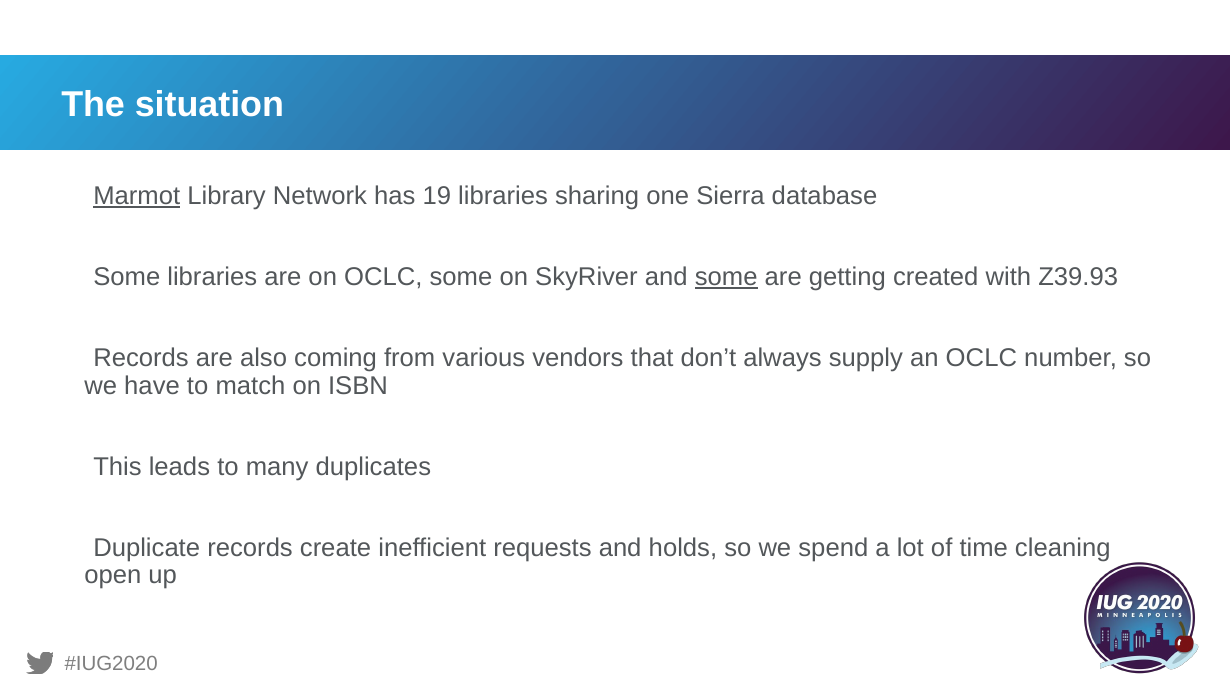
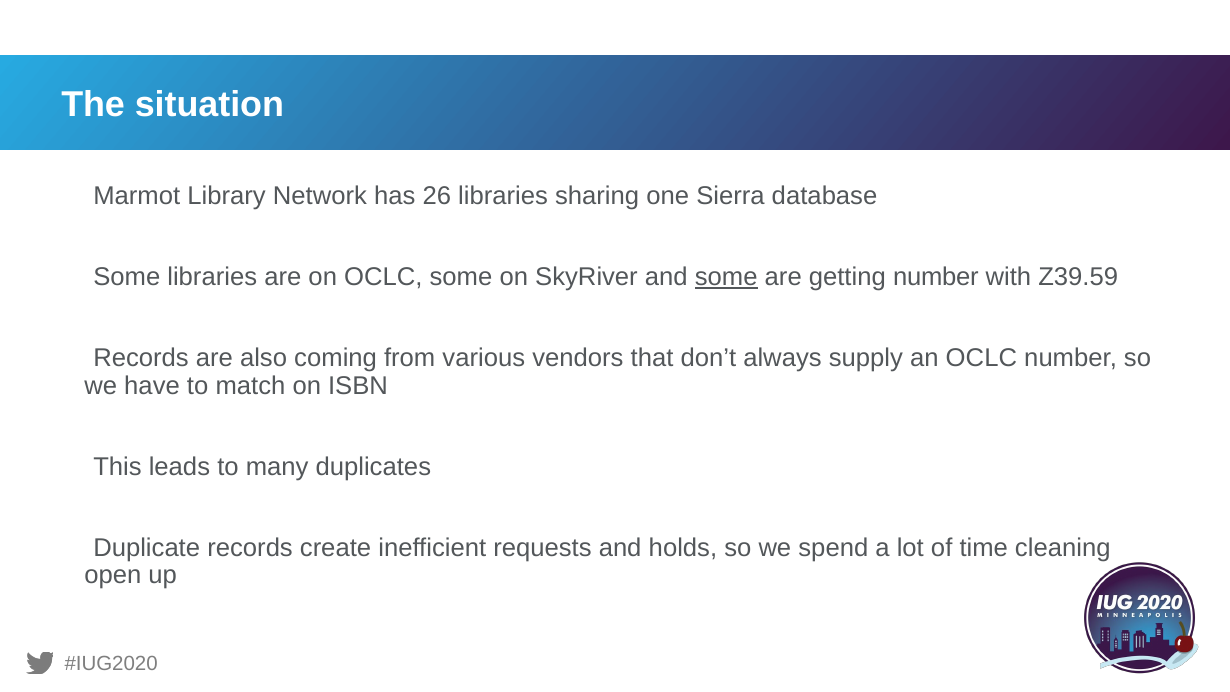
Marmot underline: present -> none
19: 19 -> 26
getting created: created -> number
Z39.93: Z39.93 -> Z39.59
